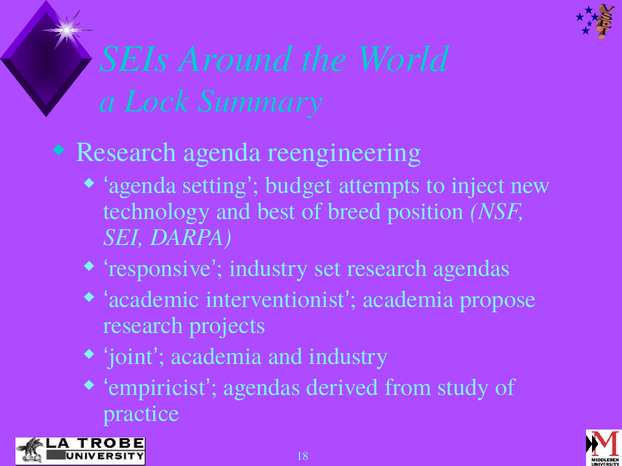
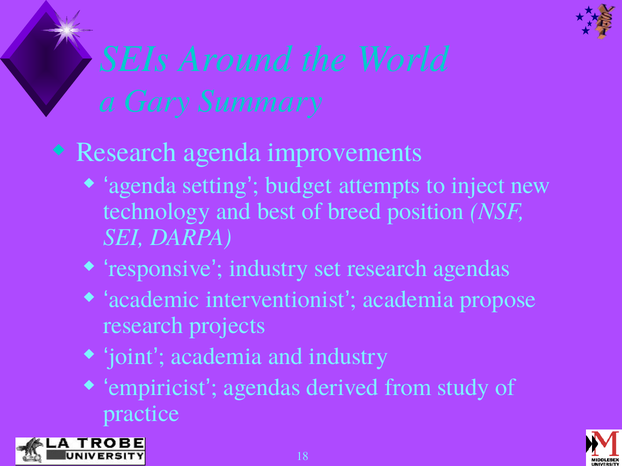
Lock: Lock -> Gary
reengineering: reengineering -> improvements
